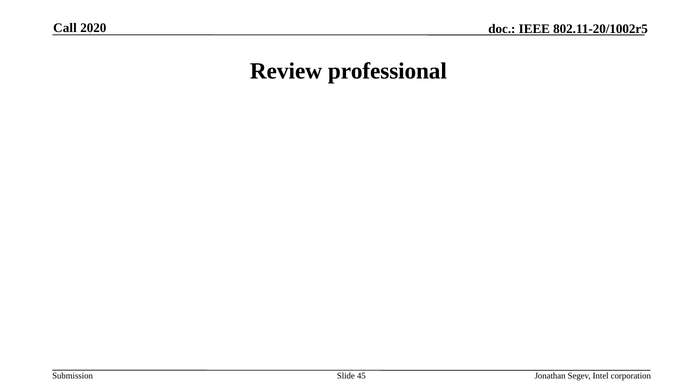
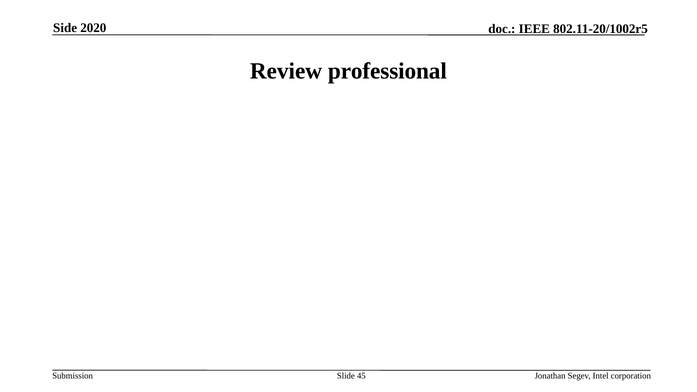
Call: Call -> Side
